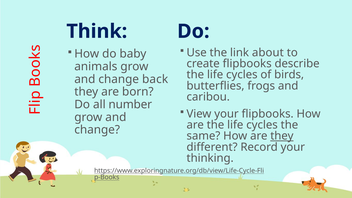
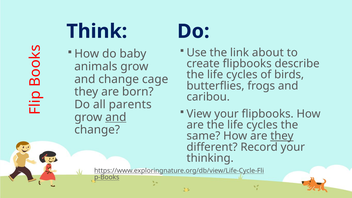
back: back -> cage
number: number -> parents
and at (116, 117) underline: none -> present
